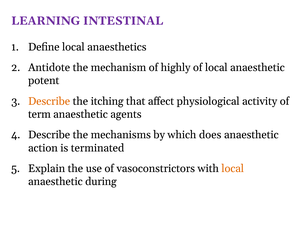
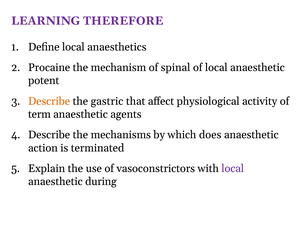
INTESTINAL: INTESTINAL -> THEREFORE
Antidote: Antidote -> Procaine
highly: highly -> spinal
itching: itching -> gastric
local at (233, 168) colour: orange -> purple
